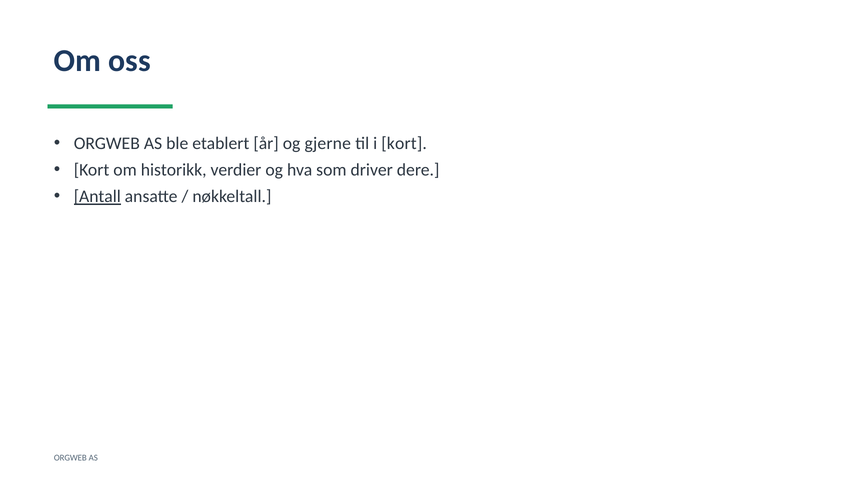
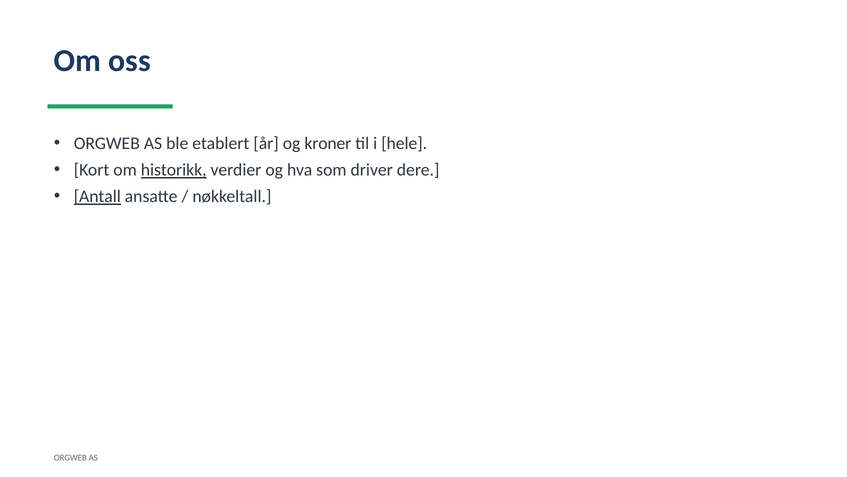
gjerne: gjerne -> kroner
i kort: kort -> hele
historikk underline: none -> present
